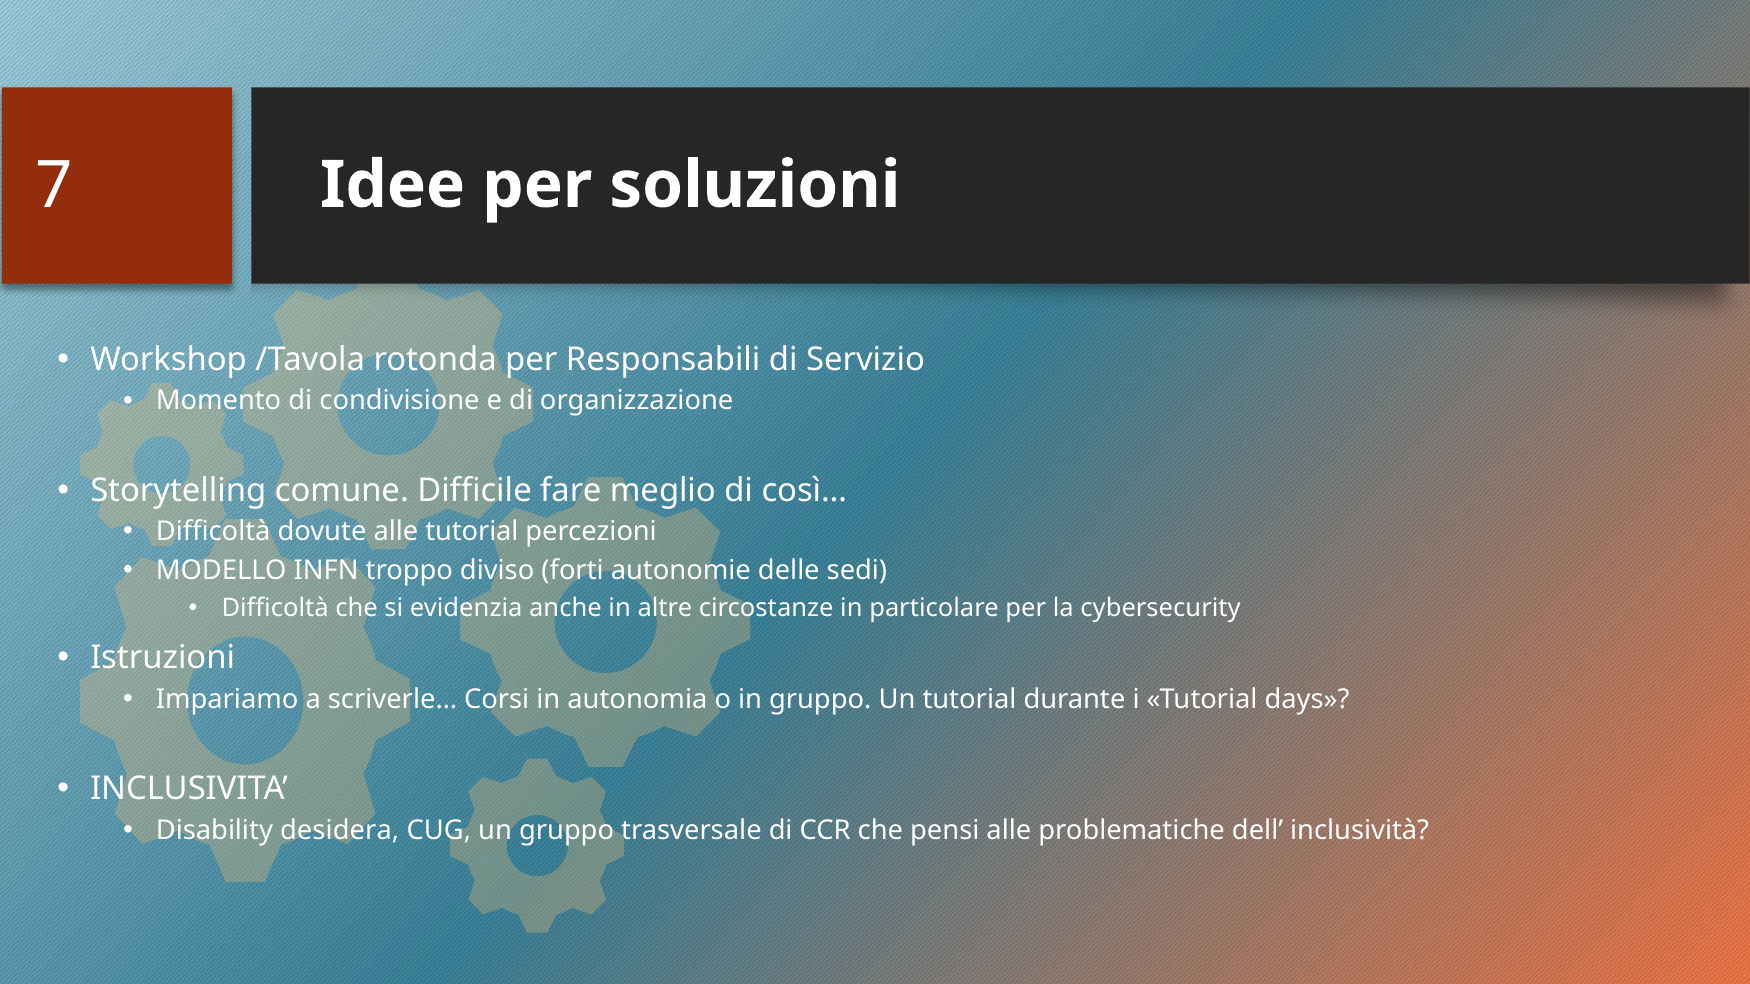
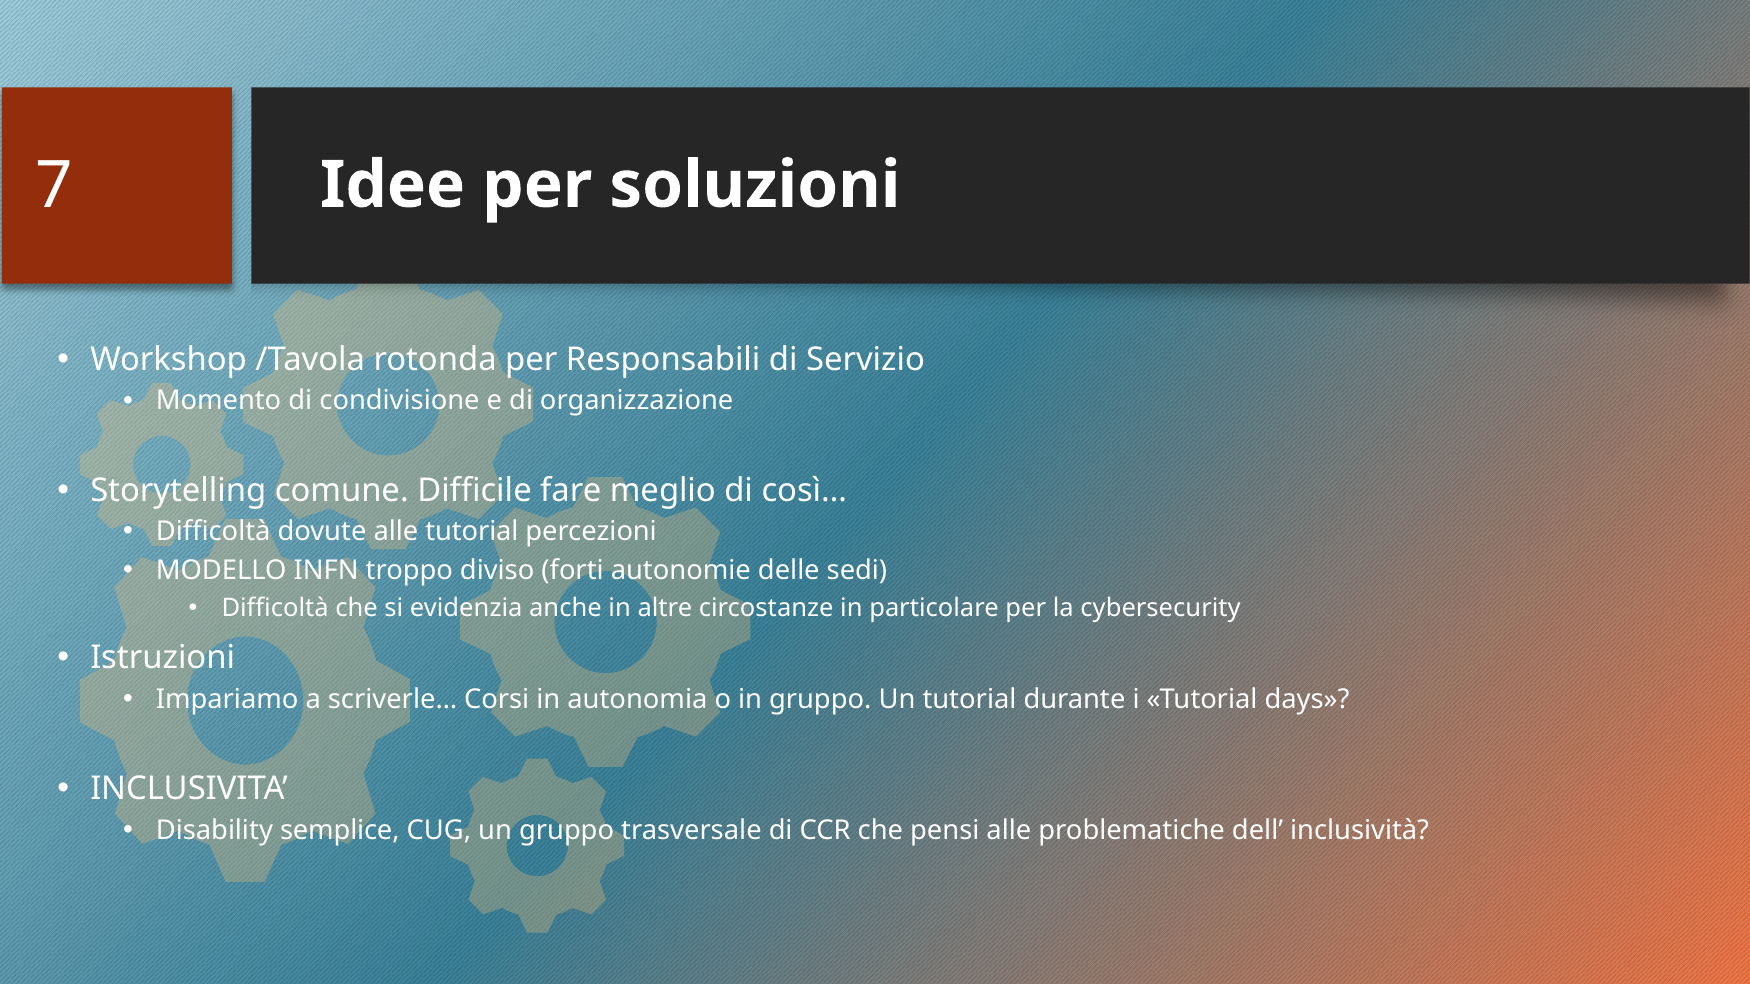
desidera: desidera -> semplice
